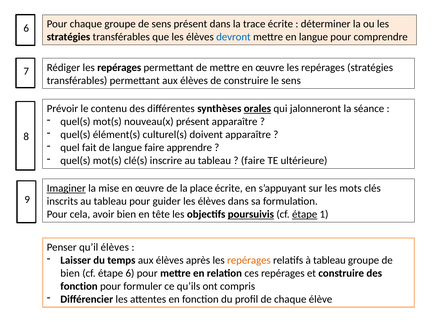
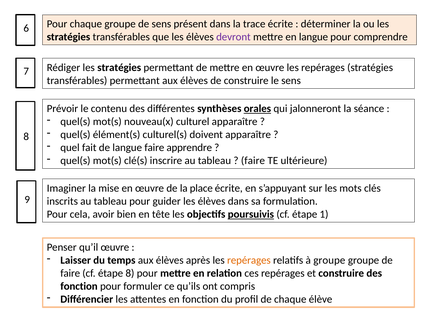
devront colour: blue -> purple
Rédiger les repérages: repérages -> stratégies
nouveau(x présent: présent -> culturel
Imaginer underline: present -> none
étape at (305, 215) underline: present -> none
qu’il élèves: élèves -> œuvre
à tableau: tableau -> groupe
bien at (70, 274): bien -> faire
étape 6: 6 -> 8
